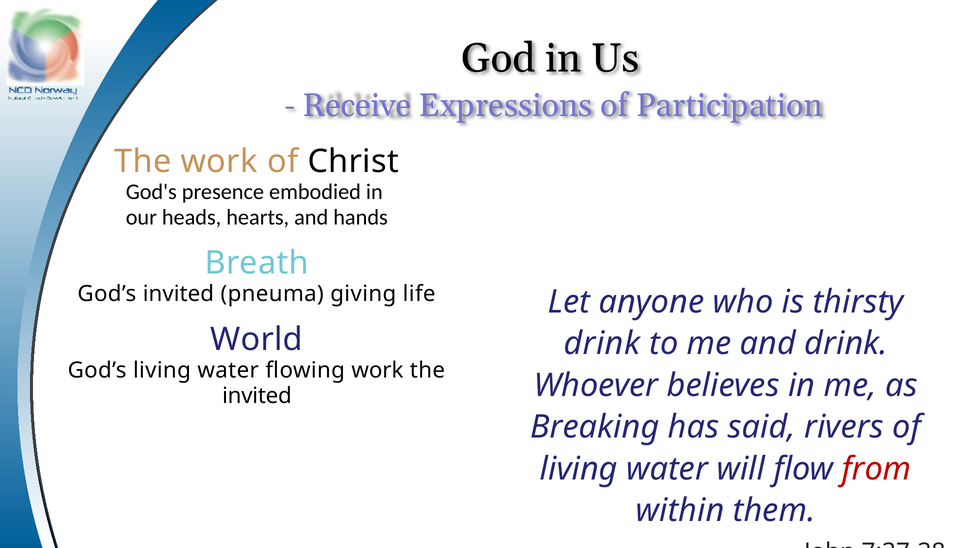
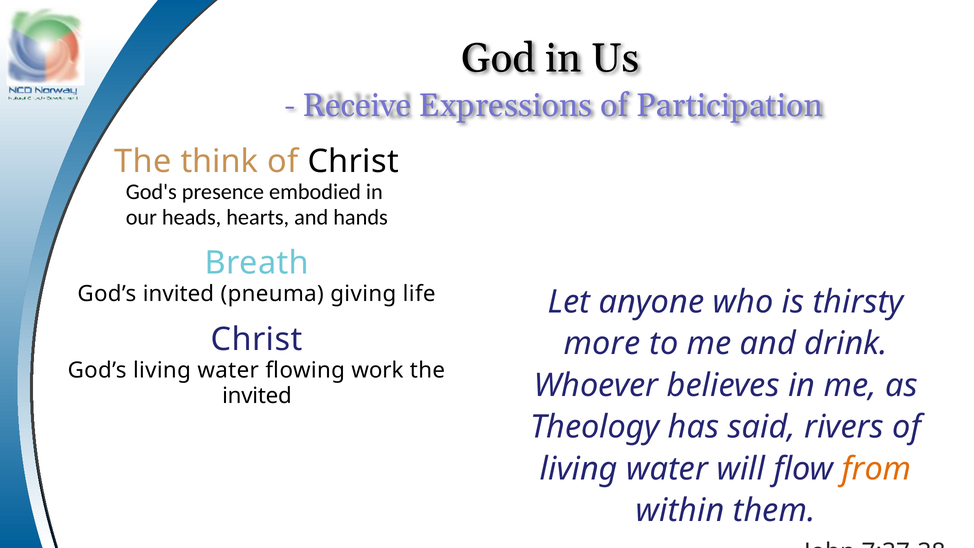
The work: work -> think
World at (257, 340): World -> Christ
drink at (602, 344): drink -> more
Breaking: Breaking -> Theology
from colour: red -> orange
